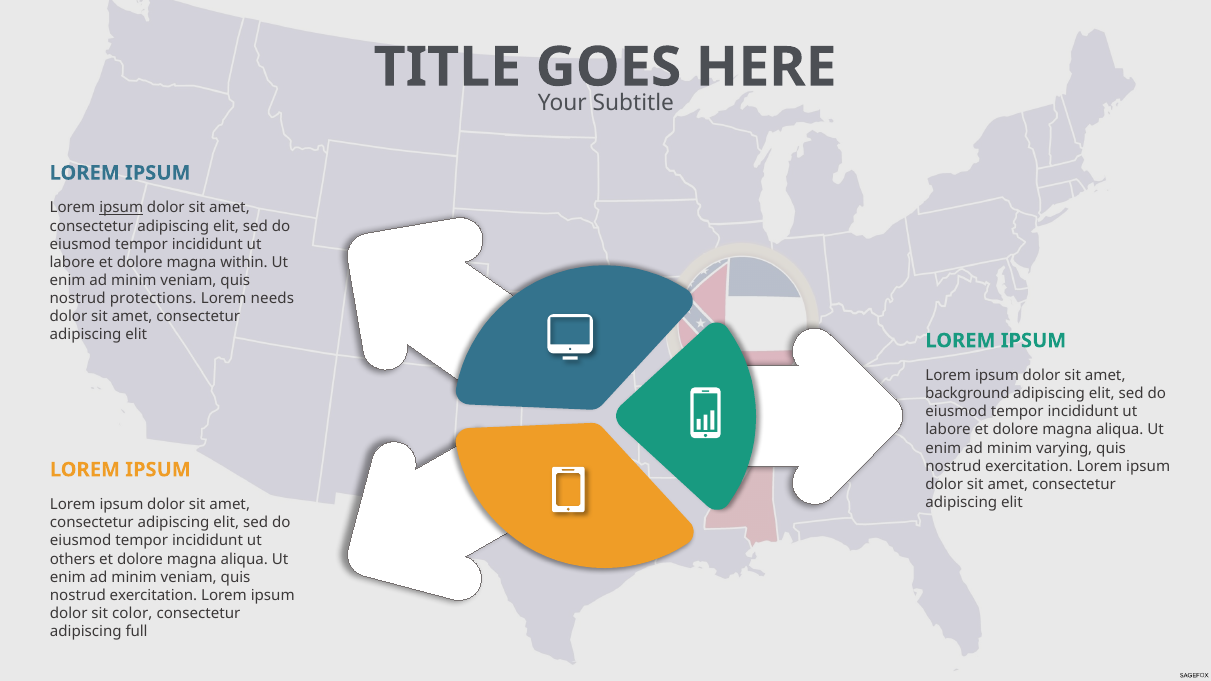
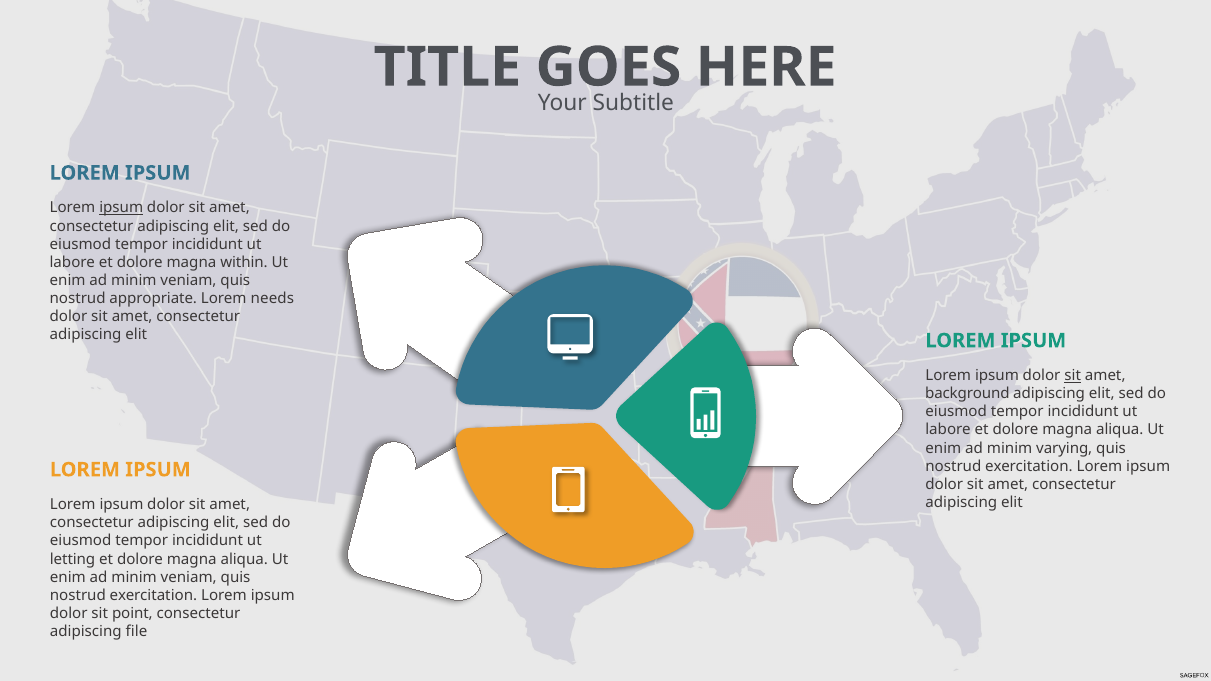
protections: protections -> appropriate
sit at (1073, 376) underline: none -> present
others: others -> letting
color: color -> point
full: full -> file
